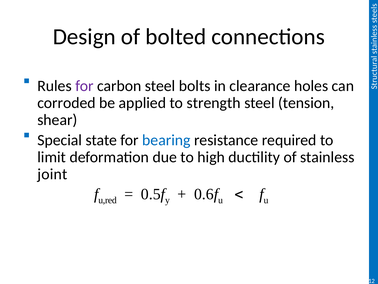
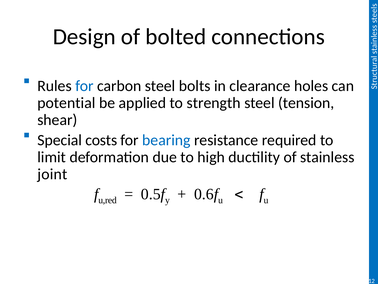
for at (84, 86) colour: purple -> blue
corroded: corroded -> potential
state: state -> costs
